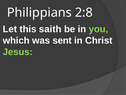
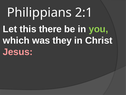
2:8: 2:8 -> 2:1
saith: saith -> there
sent: sent -> they
Jesus colour: light green -> pink
